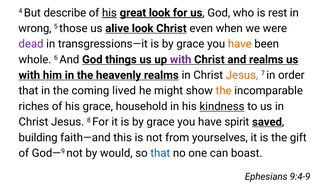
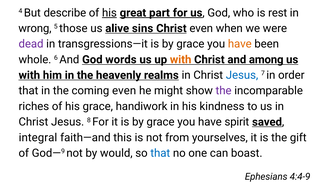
great look: look -> part
alive look: look -> sins
things: things -> words
with at (181, 60) colour: purple -> orange
and realms: realms -> among
Jesus at (242, 75) colour: orange -> blue
coming lived: lived -> even
the at (224, 91) colour: orange -> purple
household: household -> handiwork
kindness underline: present -> none
building: building -> integral
9:4-9: 9:4-9 -> 4:4-9
